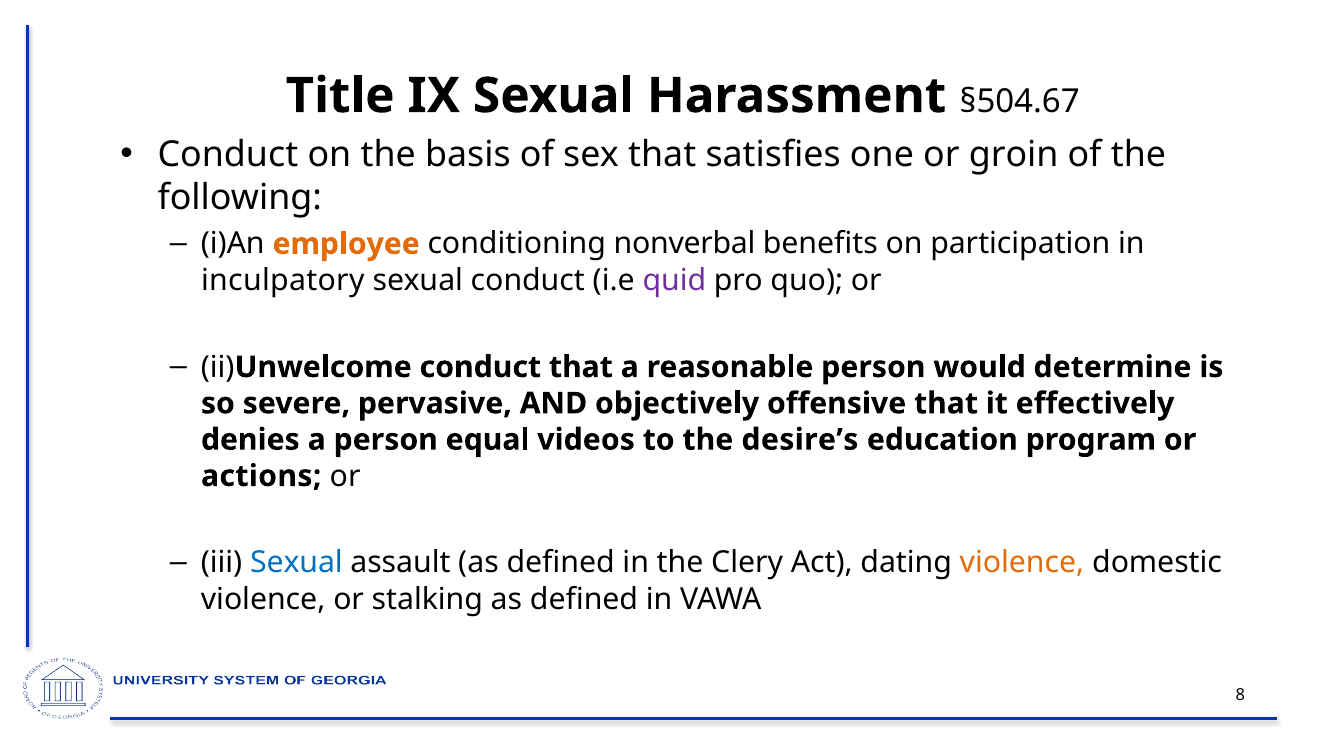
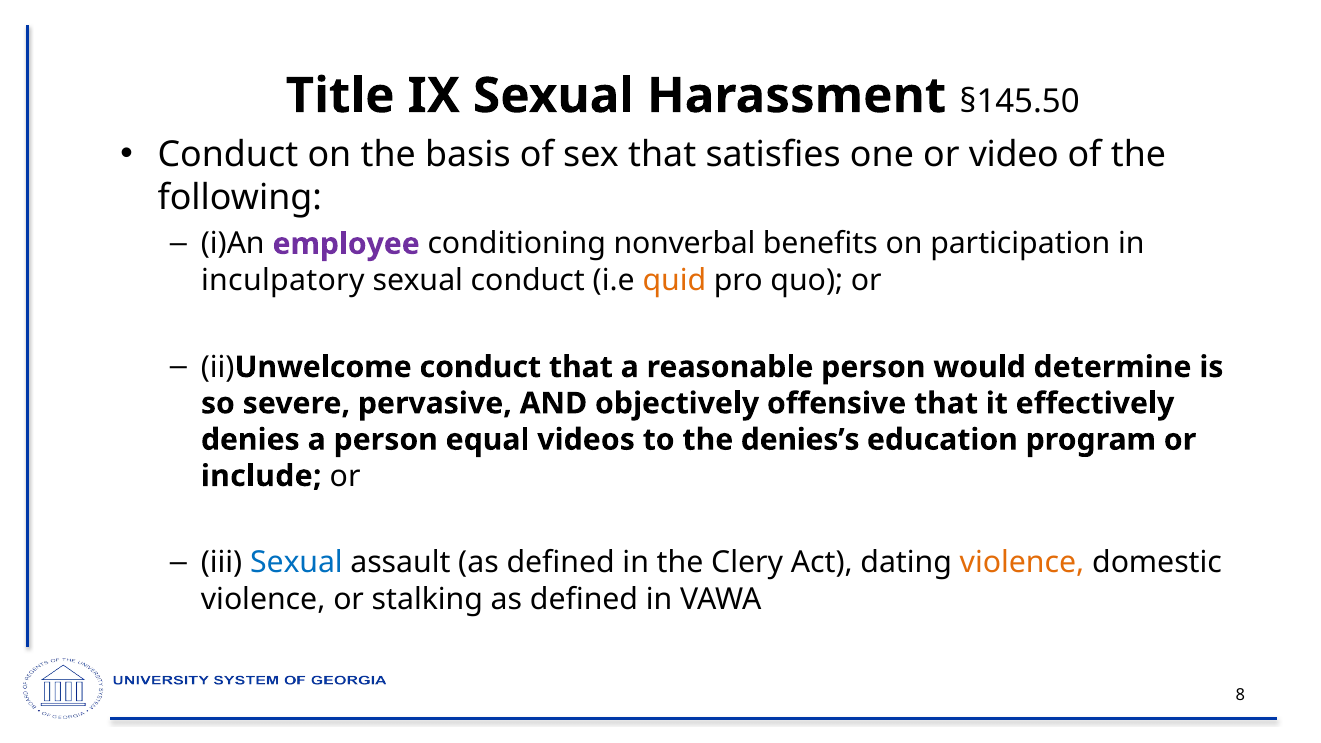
§504.67: §504.67 -> §145.50
groin: groin -> video
employee colour: orange -> purple
quid colour: purple -> orange
desire’s: desire’s -> denies’s
actions: actions -> include
